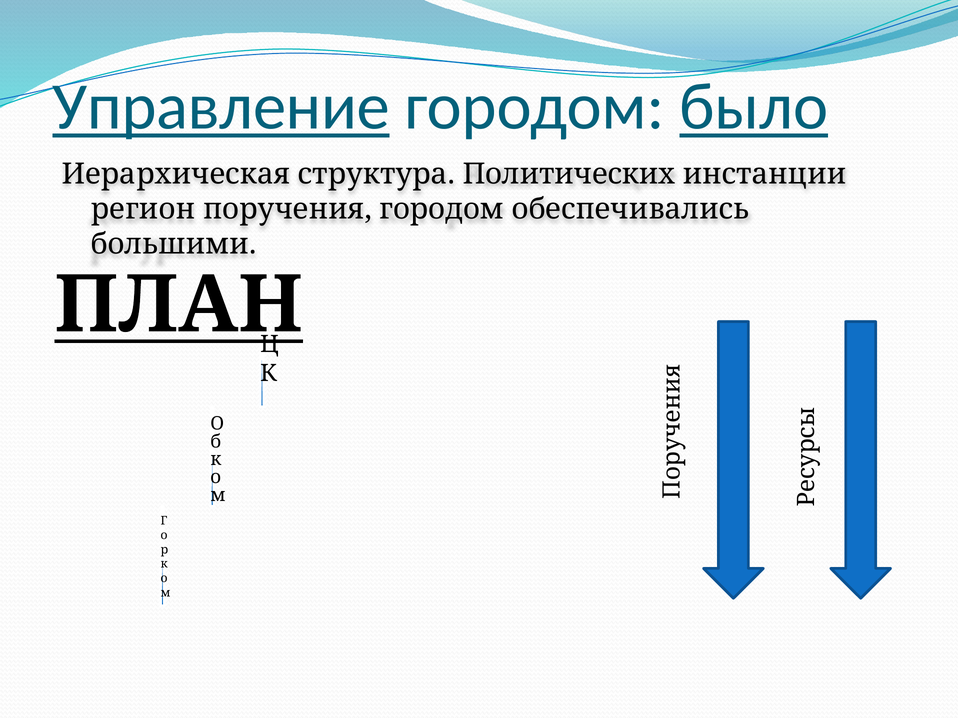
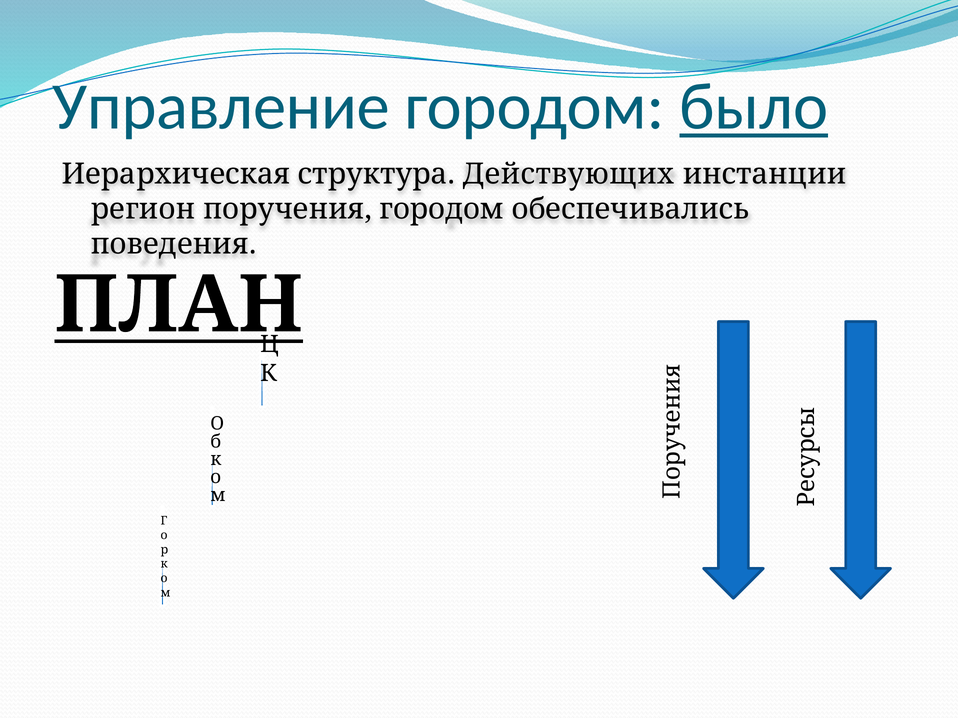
Управление underline: present -> none
Политических: Политических -> Действующих
большими: большими -> поведения
